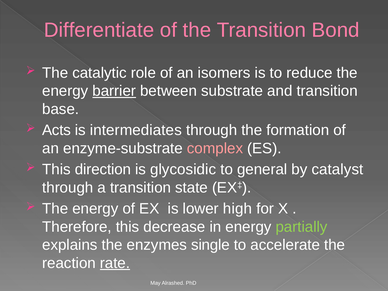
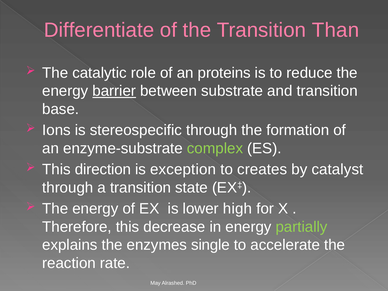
Bond: Bond -> Than
isomers: isomers -> proteins
Acts: Acts -> Ions
intermediates: intermediates -> stereospecific
complex colour: pink -> light green
glycosidic: glycosidic -> exception
general: general -> creates
rate underline: present -> none
